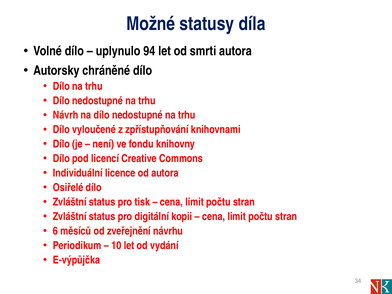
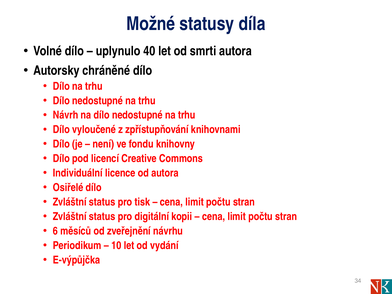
94: 94 -> 40
